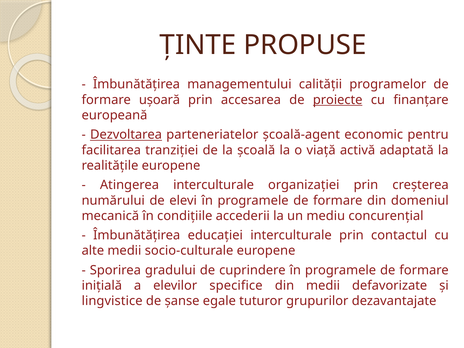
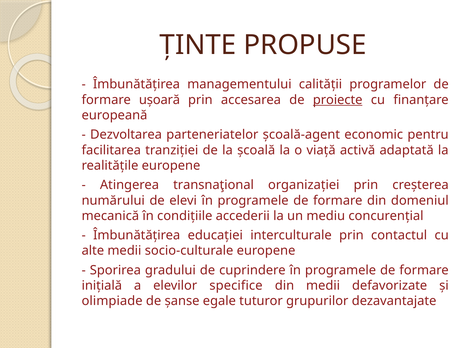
Dezvoltarea underline: present -> none
Atingerea interculturale: interculturale -> transnaţional
lingvistice: lingvistice -> olimpiade
